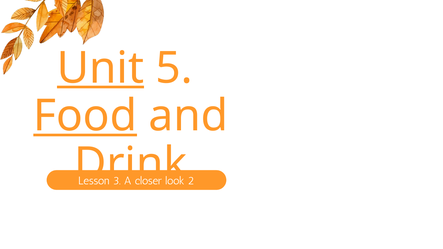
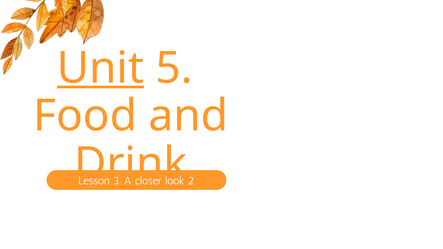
Food underline: present -> none
